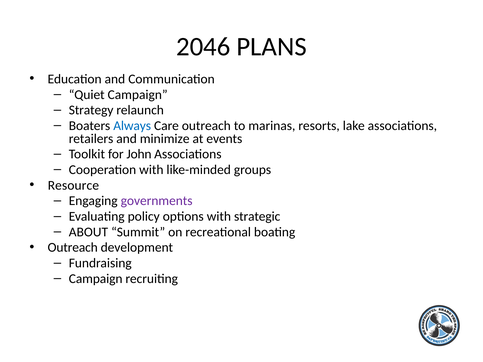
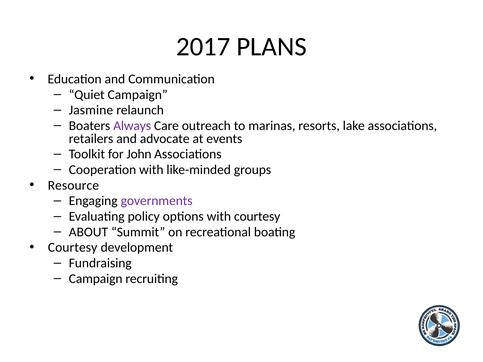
2046: 2046 -> 2017
Strategy: Strategy -> Jasmine
Always colour: blue -> purple
minimize: minimize -> advocate
with strategic: strategic -> courtesy
Outreach at (73, 248): Outreach -> Courtesy
